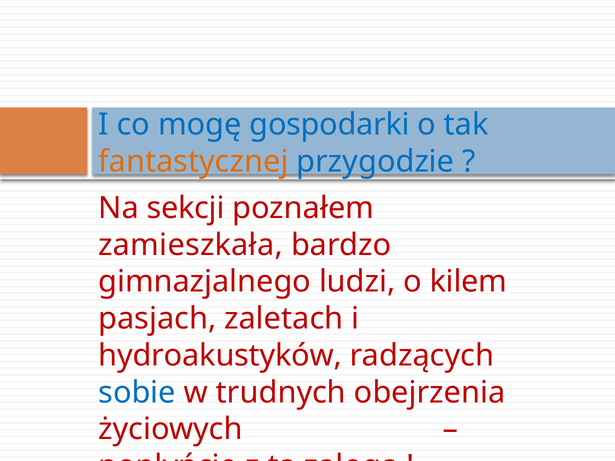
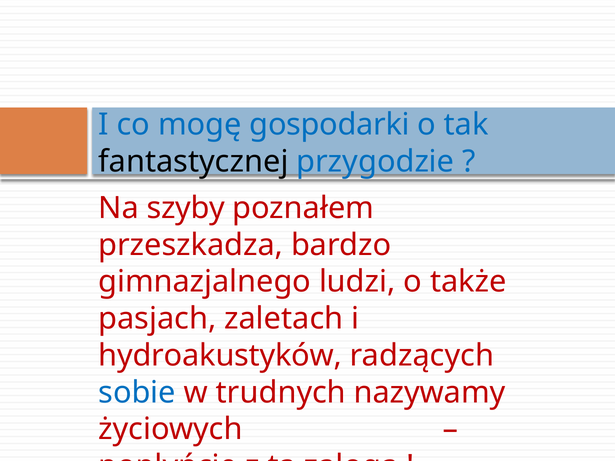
fantastycznej colour: orange -> black
sekcji: sekcji -> szyby
zamieszkała: zamieszkała -> przeszkadza
kilem: kilem -> także
obejrzenia: obejrzenia -> nazywamy
